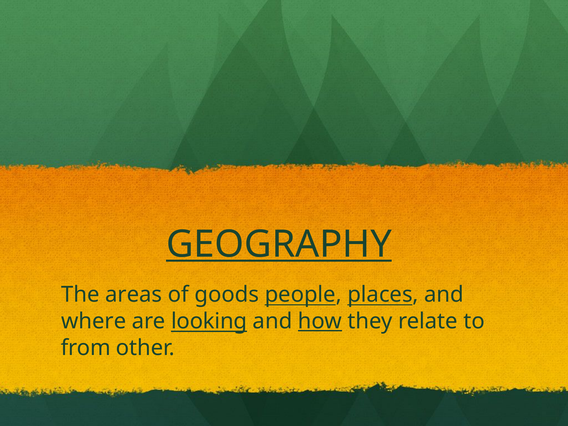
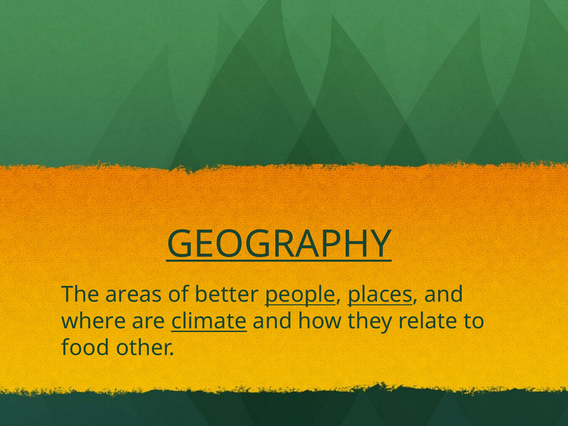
goods: goods -> better
looking: looking -> climate
how underline: present -> none
from: from -> food
